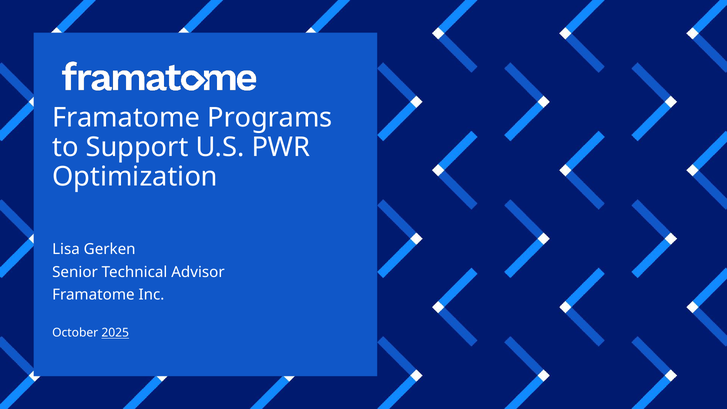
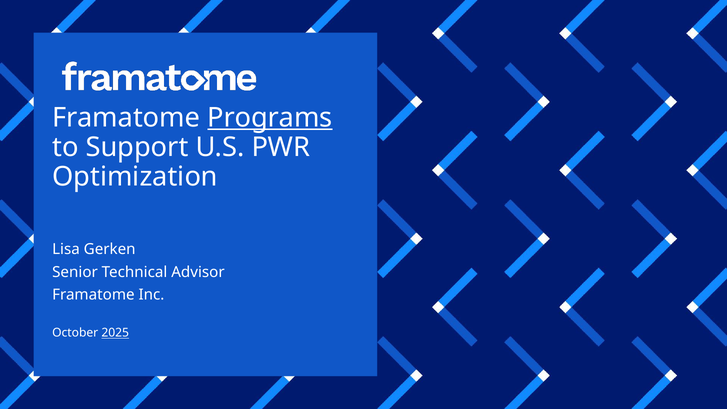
Programs underline: none -> present
